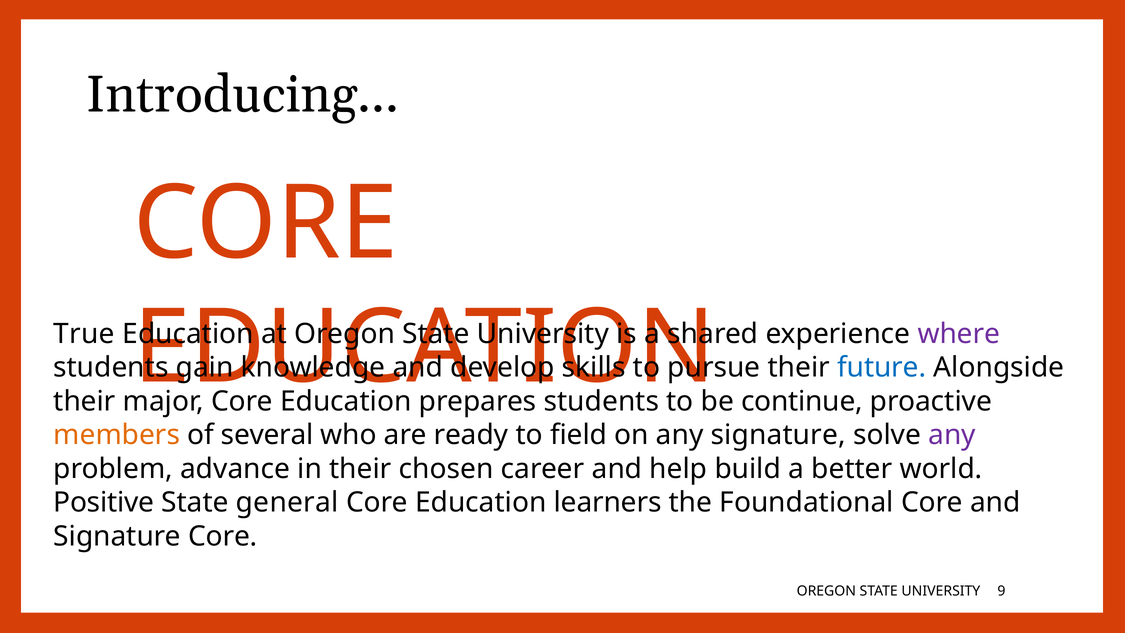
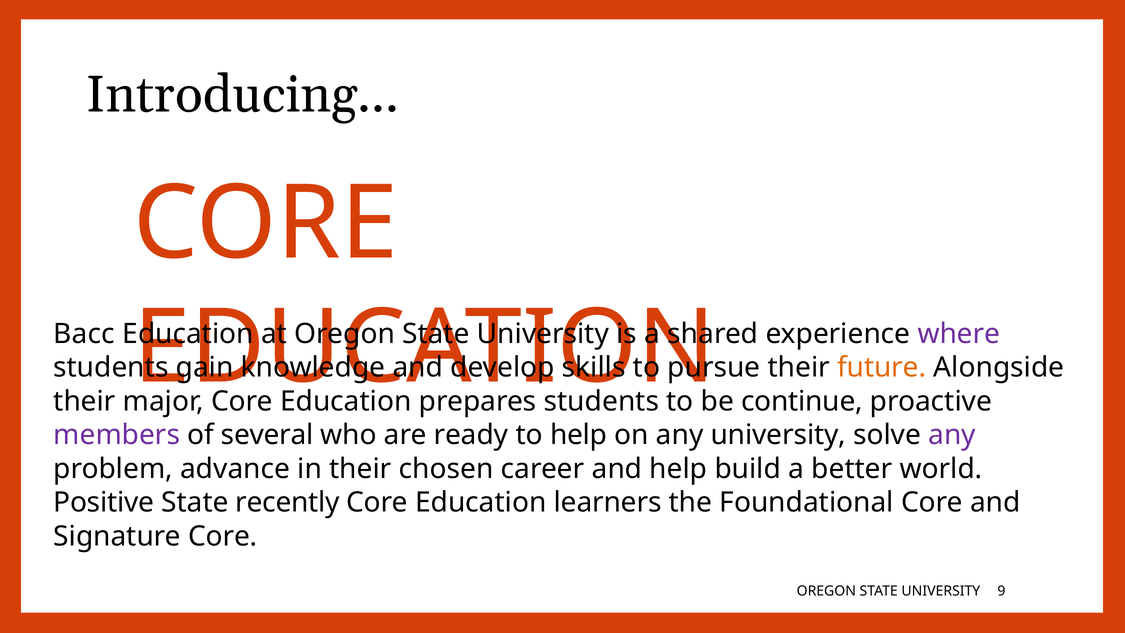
True: True -> Bacc
future colour: blue -> orange
members colour: orange -> purple
to field: field -> help
any signature: signature -> university
general: general -> recently
